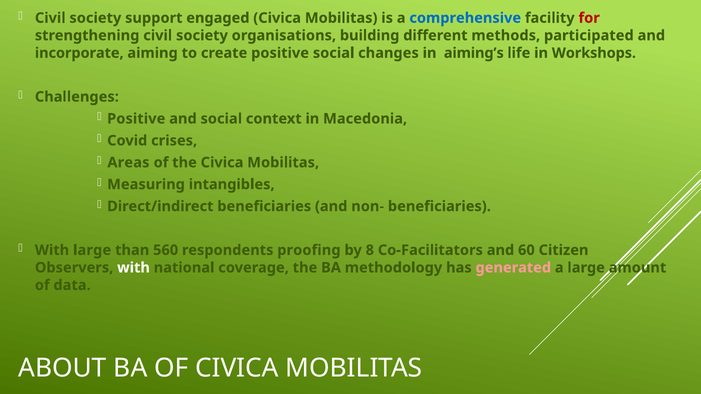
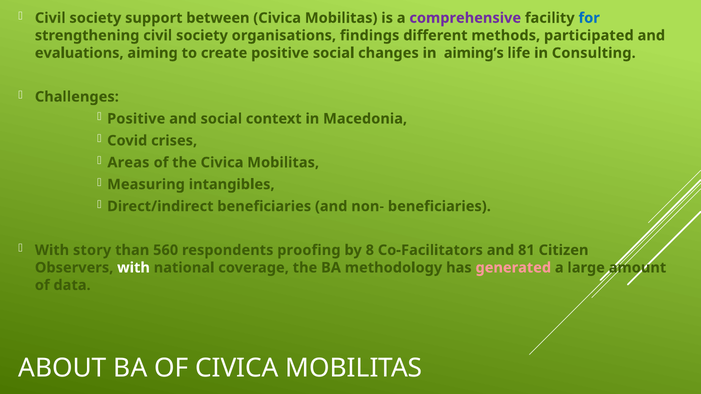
engaged: engaged -> between
comprehensive colour: blue -> purple
for colour: red -> blue
building: building -> findings
incorporate: incorporate -> evaluations
Workshops: Workshops -> Consulting
With large: large -> story
60: 60 -> 81
